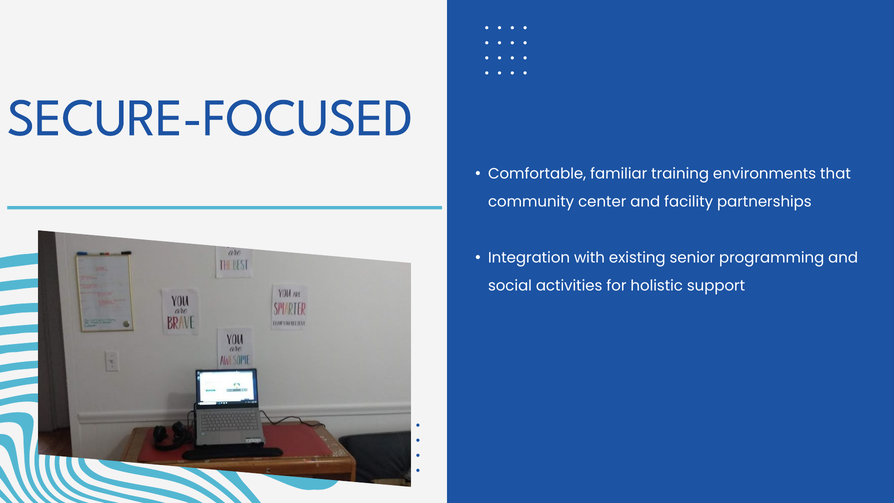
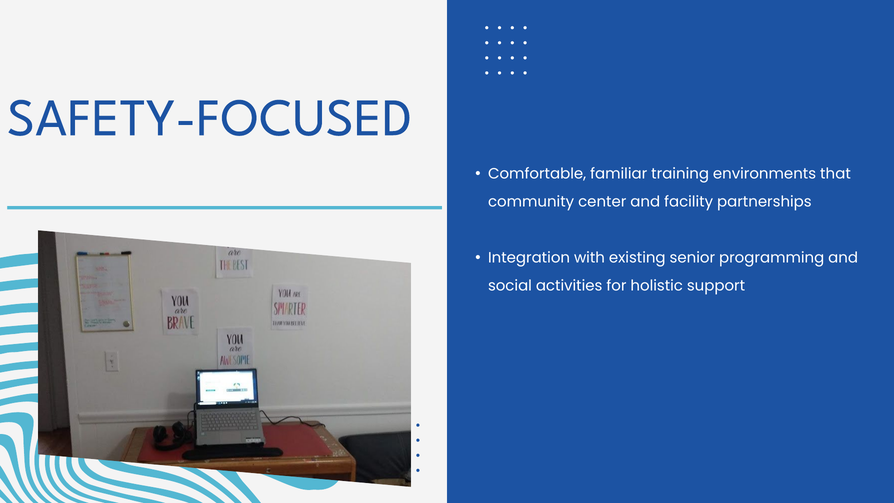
SECURE-FOCUSED: SECURE-FOCUSED -> SAFETY-FOCUSED
